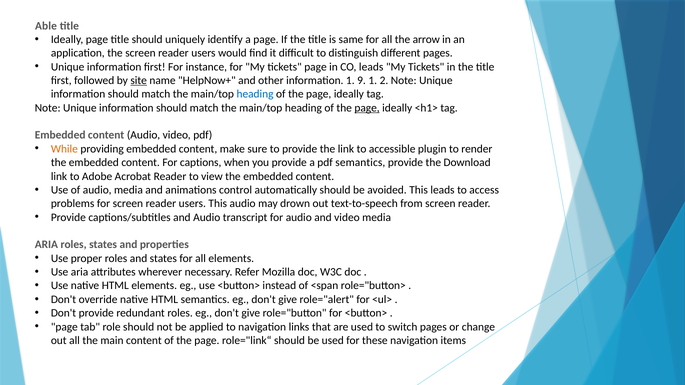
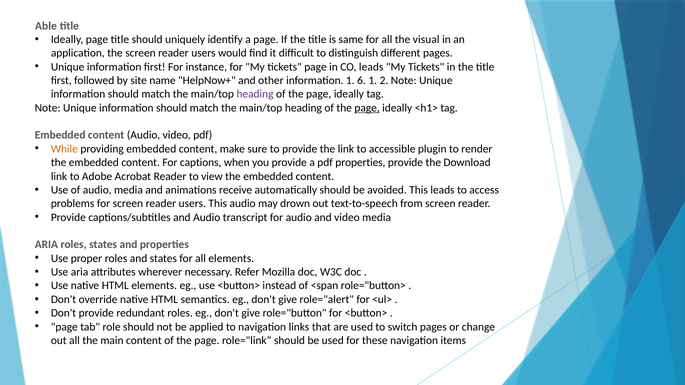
arrow: arrow -> visual
site underline: present -> none
9: 9 -> 6
heading at (255, 94) colour: blue -> purple
pdf semantics: semantics -> properties
control: control -> receive
